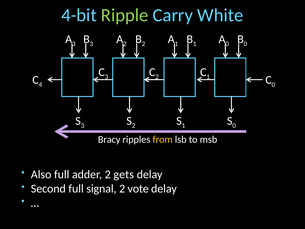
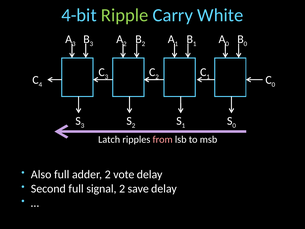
Bracy: Bracy -> Latch
from colour: yellow -> pink
gets: gets -> vote
vote: vote -> save
